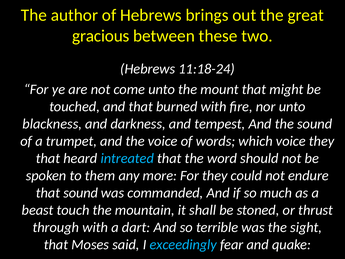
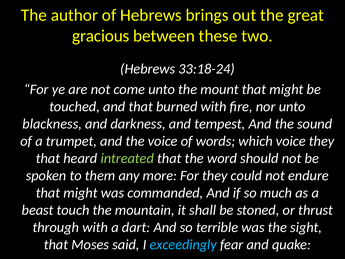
11:18-24: 11:18-24 -> 33:18-24
intreated colour: light blue -> light green
sound at (81, 193): sound -> might
